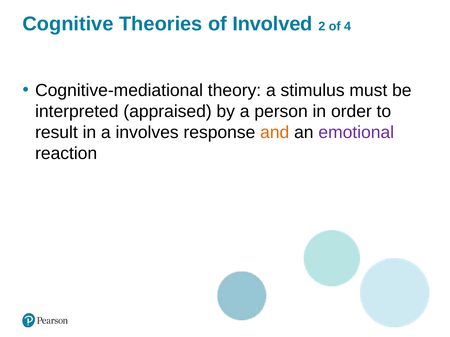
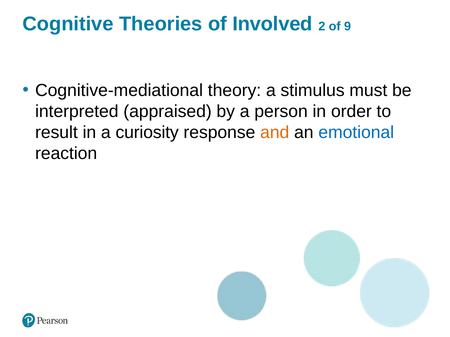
4: 4 -> 9
involves: involves -> curiosity
emotional colour: purple -> blue
